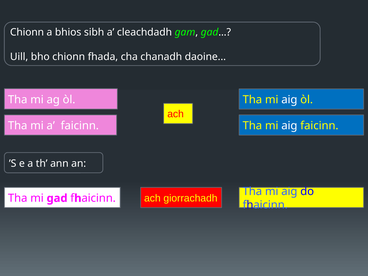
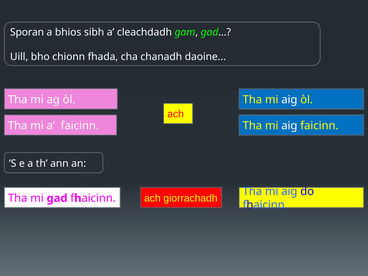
Chionn at (27, 32): Chionn -> Sporan
